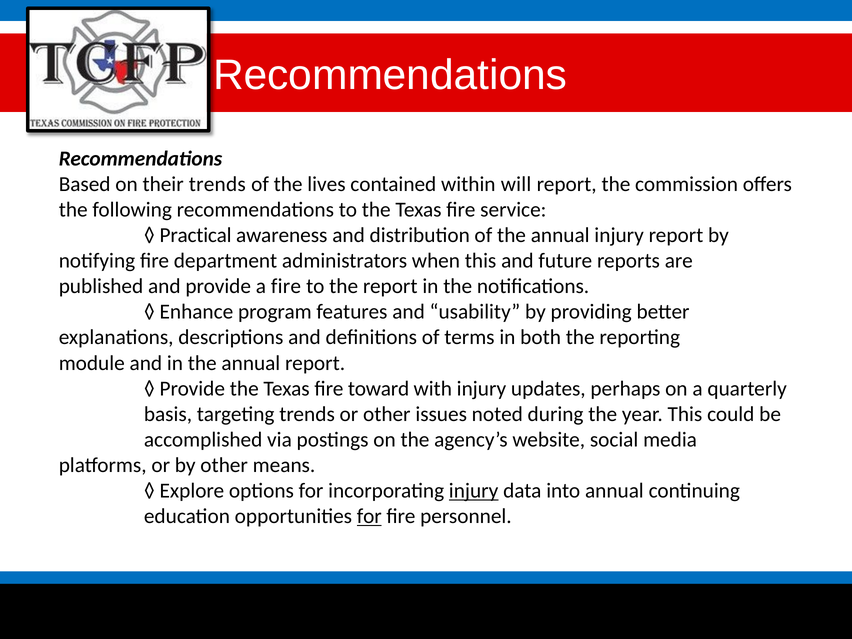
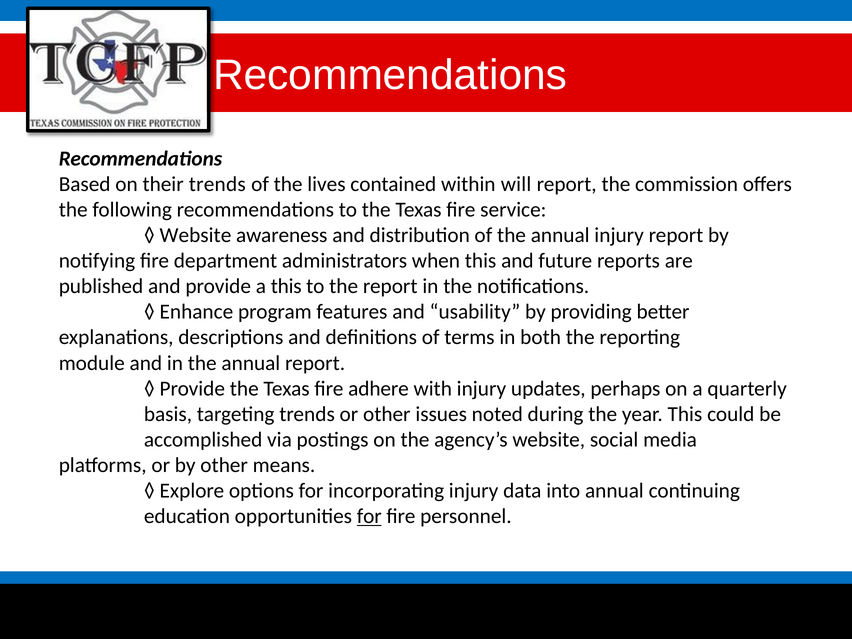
Practical at (196, 235): Practical -> Website
a fire: fire -> this
toward: toward -> adhere
injury at (474, 491) underline: present -> none
